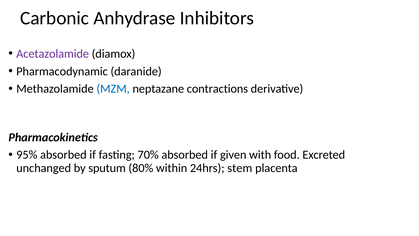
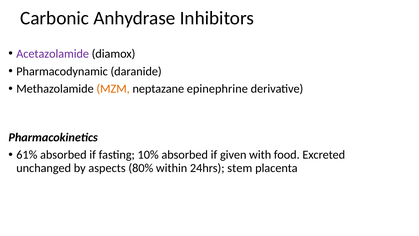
MZM colour: blue -> orange
contractions: contractions -> epinephrine
95%: 95% -> 61%
70%: 70% -> 10%
sputum: sputum -> aspects
